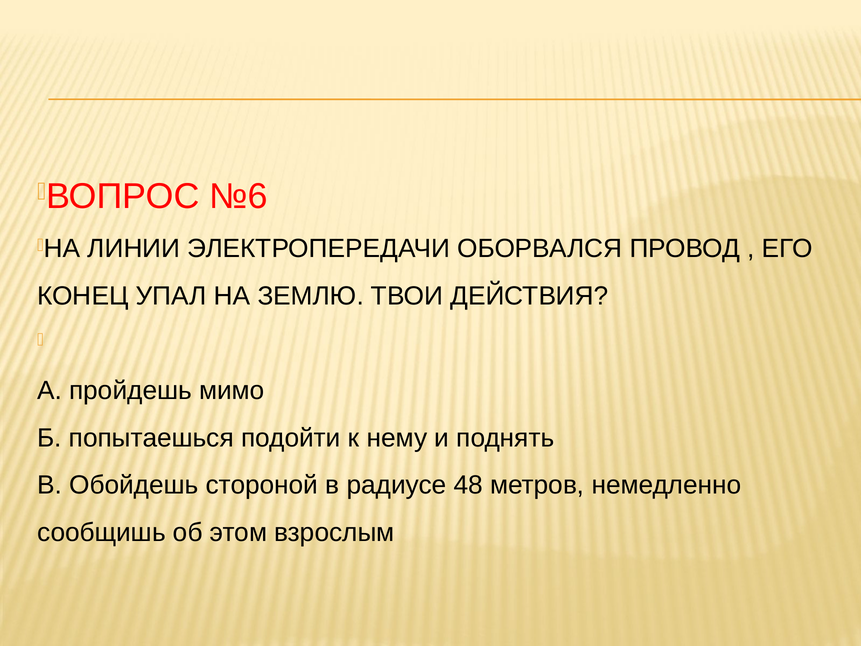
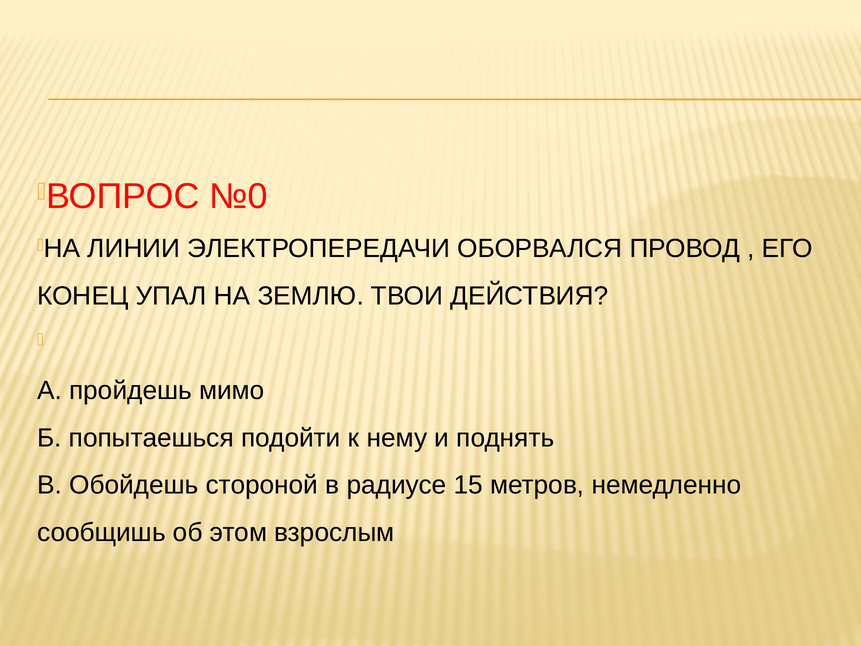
№6: №6 -> №0
48: 48 -> 15
